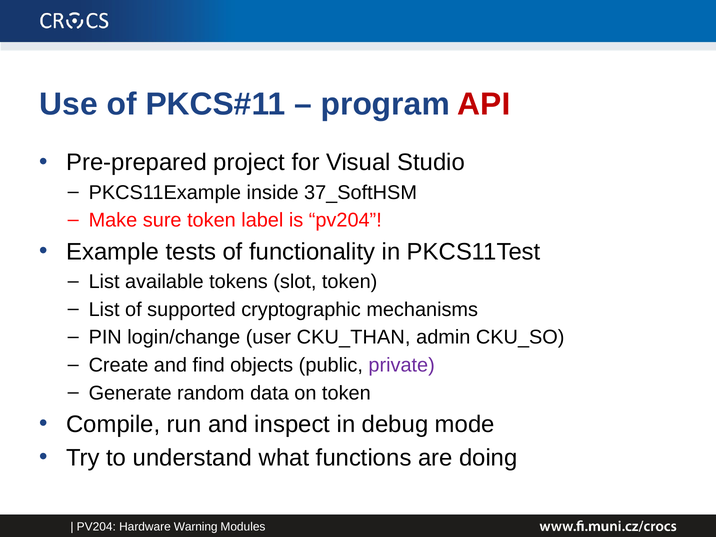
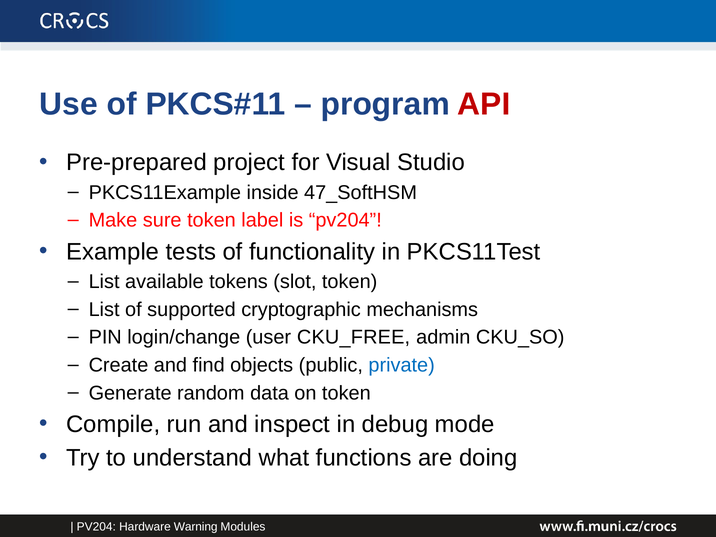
37_SoftHSM: 37_SoftHSM -> 47_SoftHSM
CKU_THAN: CKU_THAN -> CKU_FREE
private colour: purple -> blue
